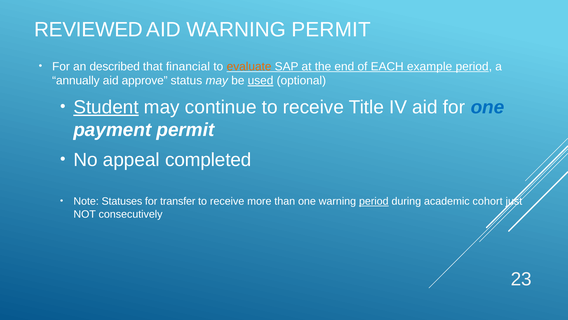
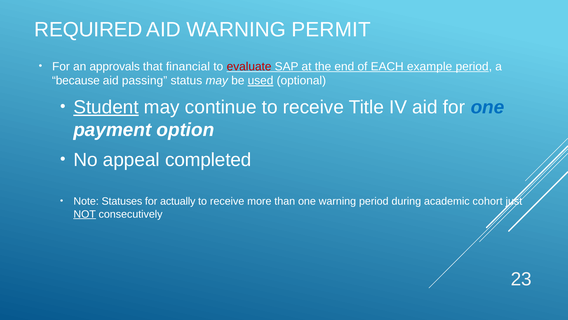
REVIEWED: REVIEWED -> REQUIRED
described: described -> approvals
evaluate colour: orange -> red
annually: annually -> because
approve: approve -> passing
payment permit: permit -> option
transfer: transfer -> actually
period at (374, 201) underline: present -> none
NOT underline: none -> present
